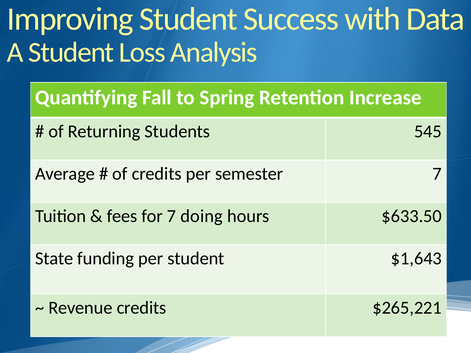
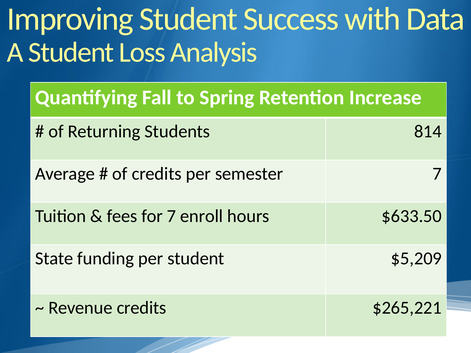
545: 545 -> 814
doing: doing -> enroll
$1,643: $1,643 -> $5,209
